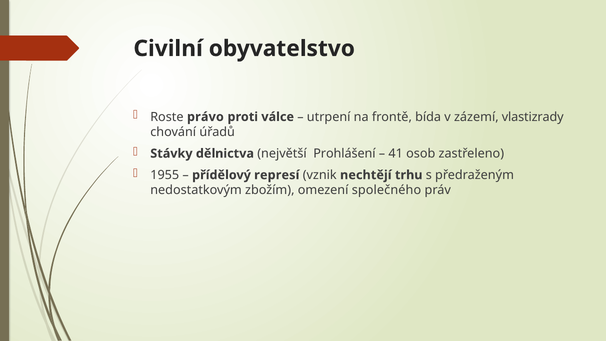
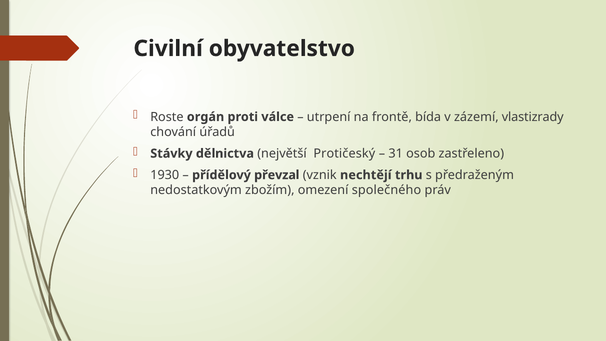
právo: právo -> orgán
Prohlášení: Prohlášení -> Protičeský
41: 41 -> 31
1955: 1955 -> 1930
represí: represí -> převzal
